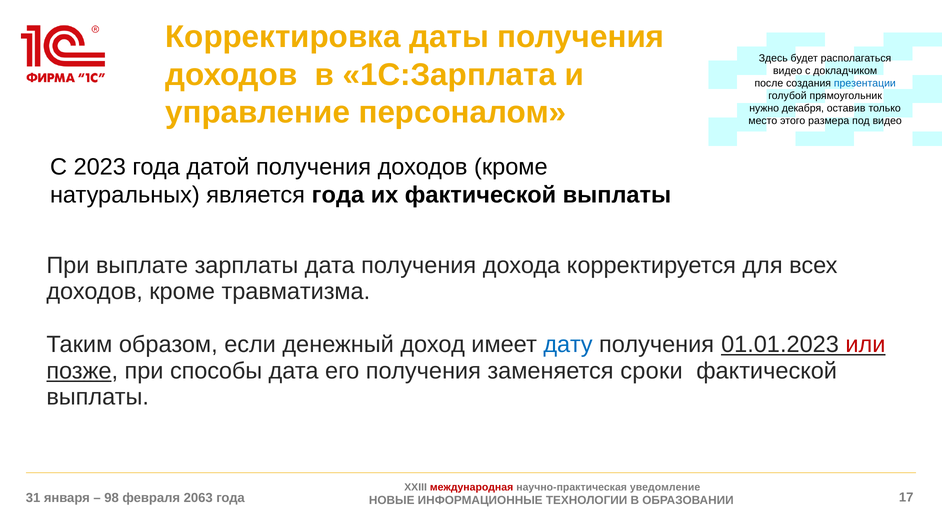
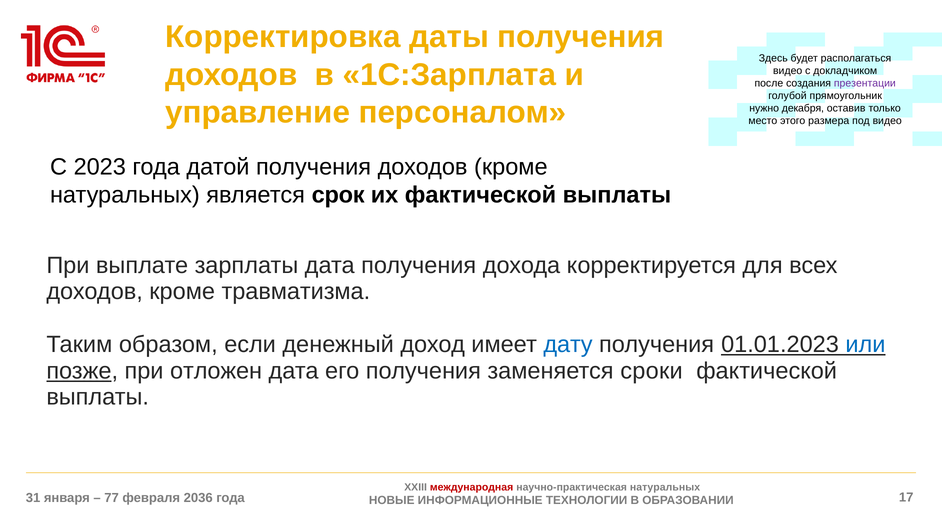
презентации colour: blue -> purple
является года: года -> срок
или colour: red -> blue
способы: способы -> отложен
научно-практическая уведомление: уведомление -> натуральных
98: 98 -> 77
2063: 2063 -> 2036
